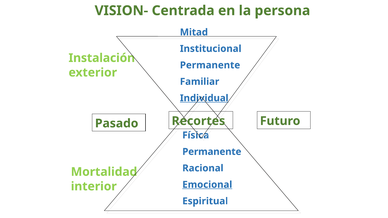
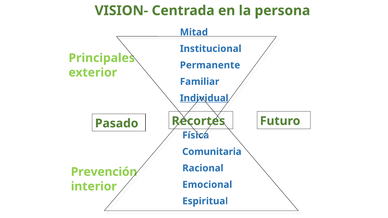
Instalación: Instalación -> Principales
Permanente at (212, 152): Permanente -> Comunitaria
Mortalidad: Mortalidad -> Prevención
Emocional underline: present -> none
